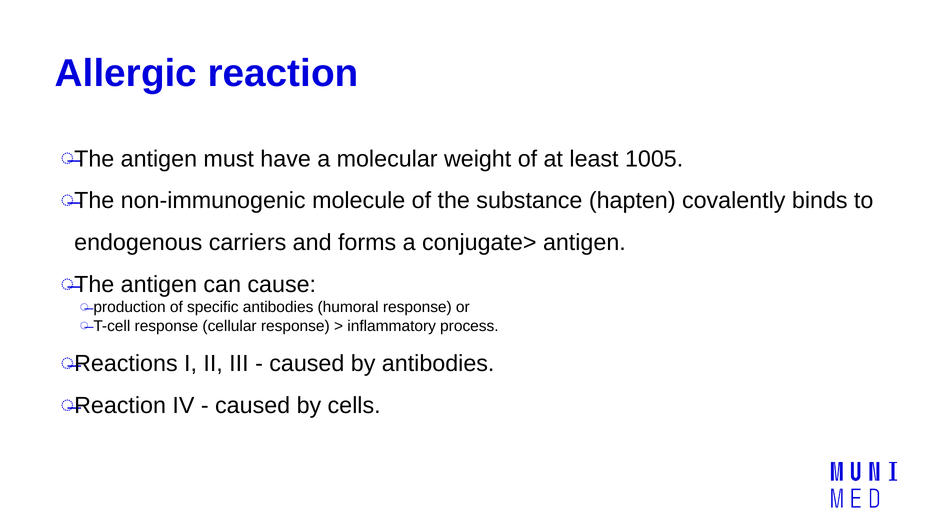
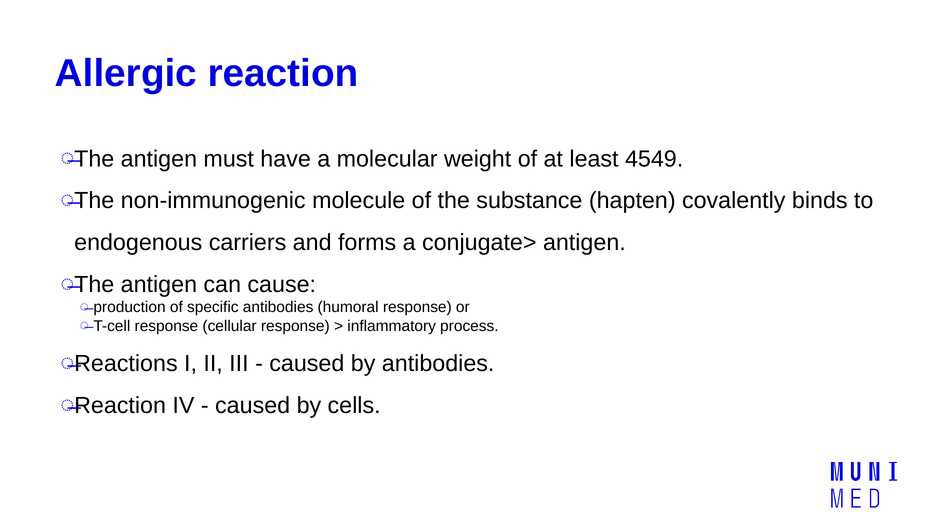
1005: 1005 -> 4549
